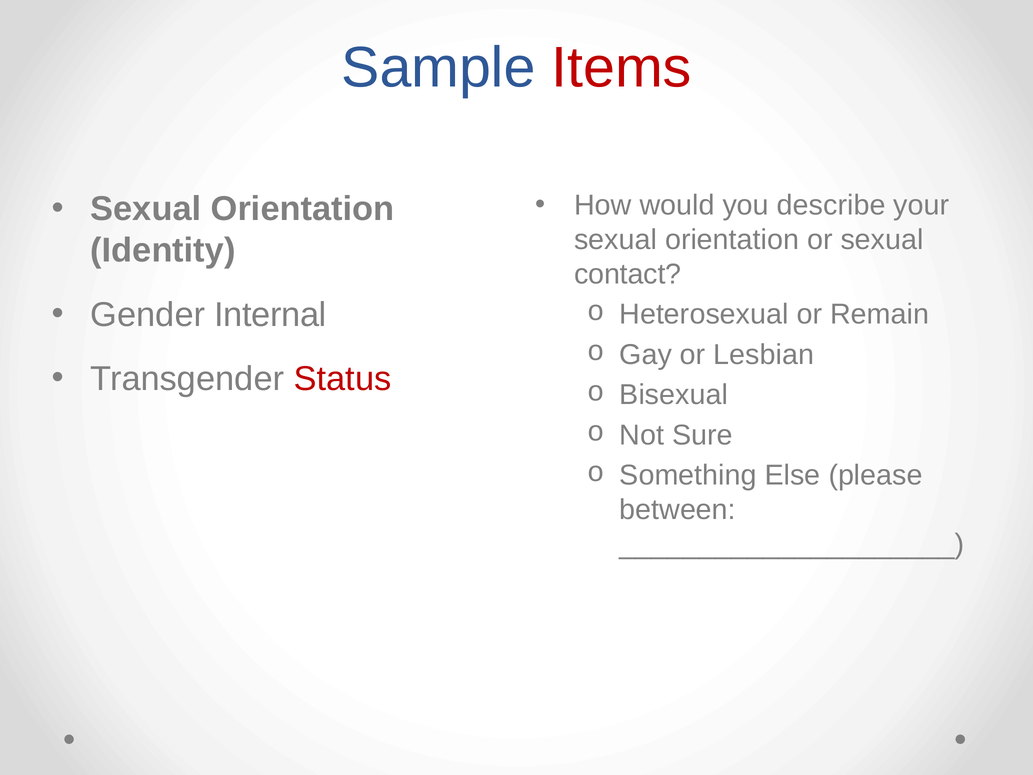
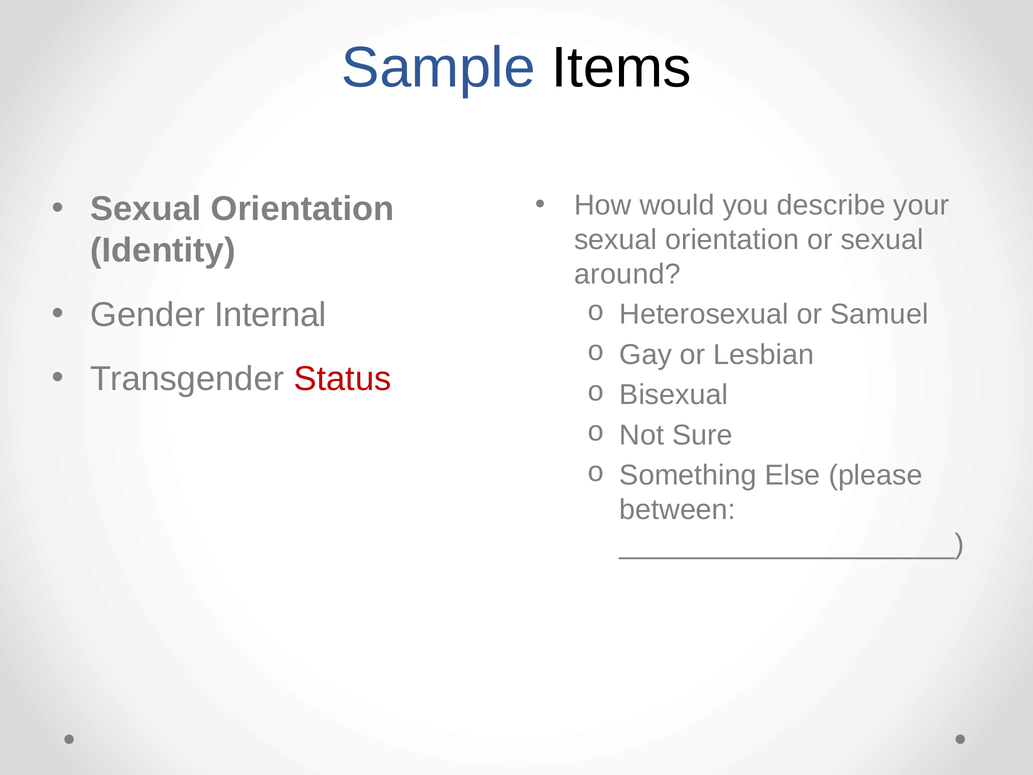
Items colour: red -> black
contact: contact -> around
Remain: Remain -> Samuel
